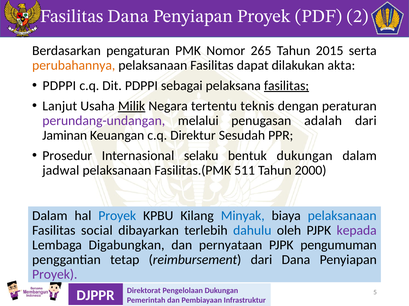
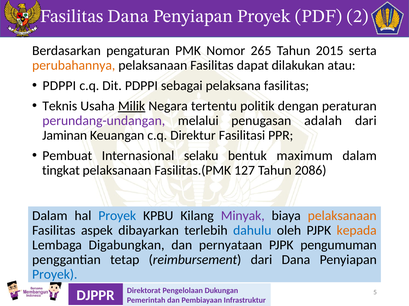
akta: akta -> atau
fasilitas at (286, 86) underline: present -> none
Lanjut: Lanjut -> Teknis
teknis: teknis -> politik
Sesudah: Sesudah -> Fasilitasi
Prosedur: Prosedur -> Pembuat
bentuk dukungan: dukungan -> maximum
jadwal: jadwal -> tingkat
511: 511 -> 127
2000: 2000 -> 2086
Minyak colour: blue -> purple
pelaksanaan at (342, 216) colour: blue -> orange
social: social -> aspek
kepada colour: purple -> orange
Proyek at (55, 275) colour: purple -> blue
